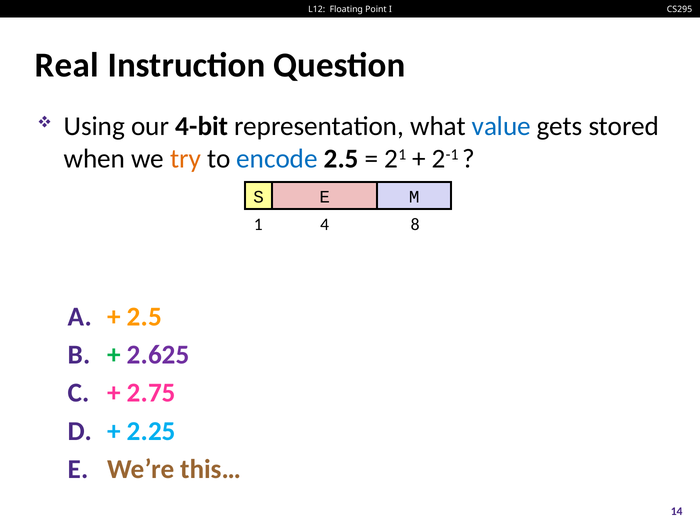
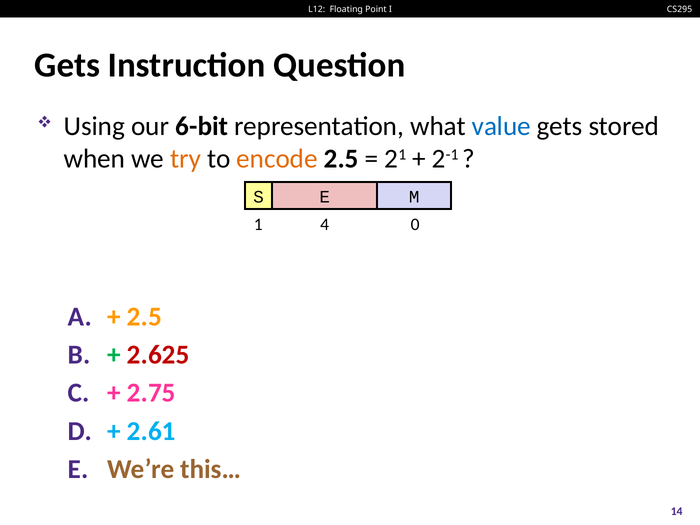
Real at (67, 65): Real -> Gets
4-bit: 4-bit -> 6-bit
encode colour: blue -> orange
8: 8 -> 0
2.625 colour: purple -> red
2.25: 2.25 -> 2.61
